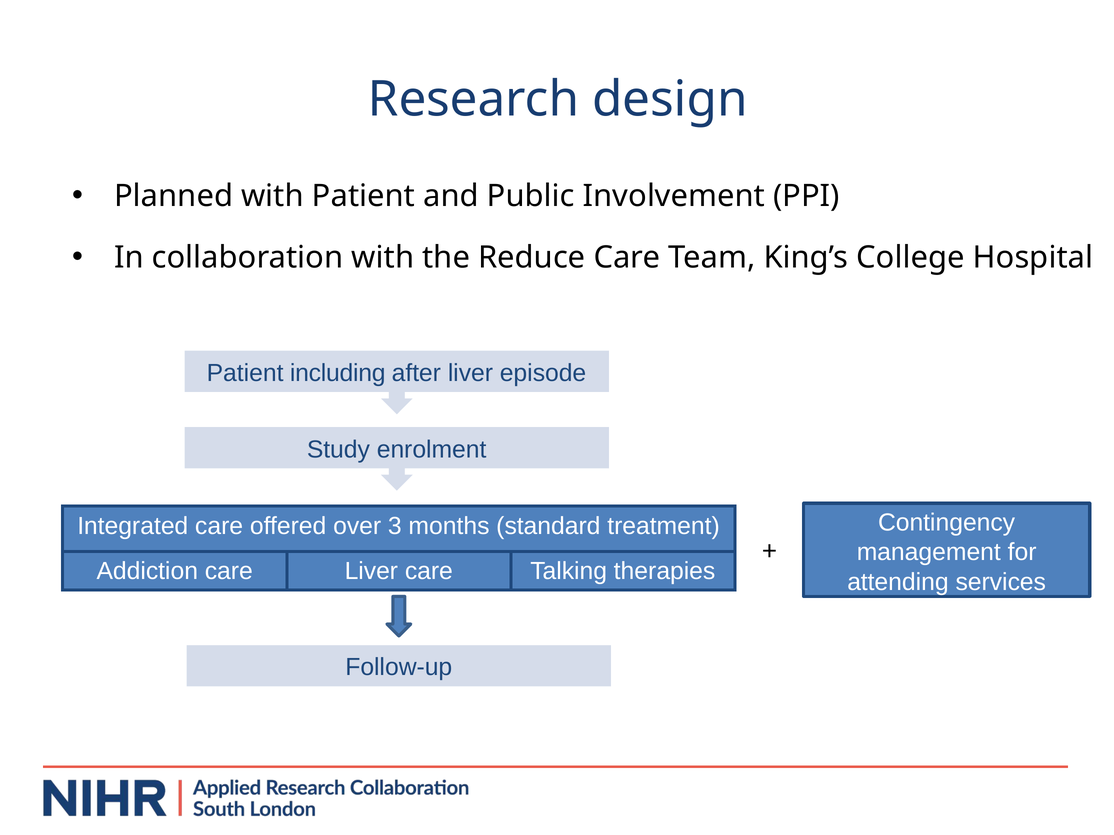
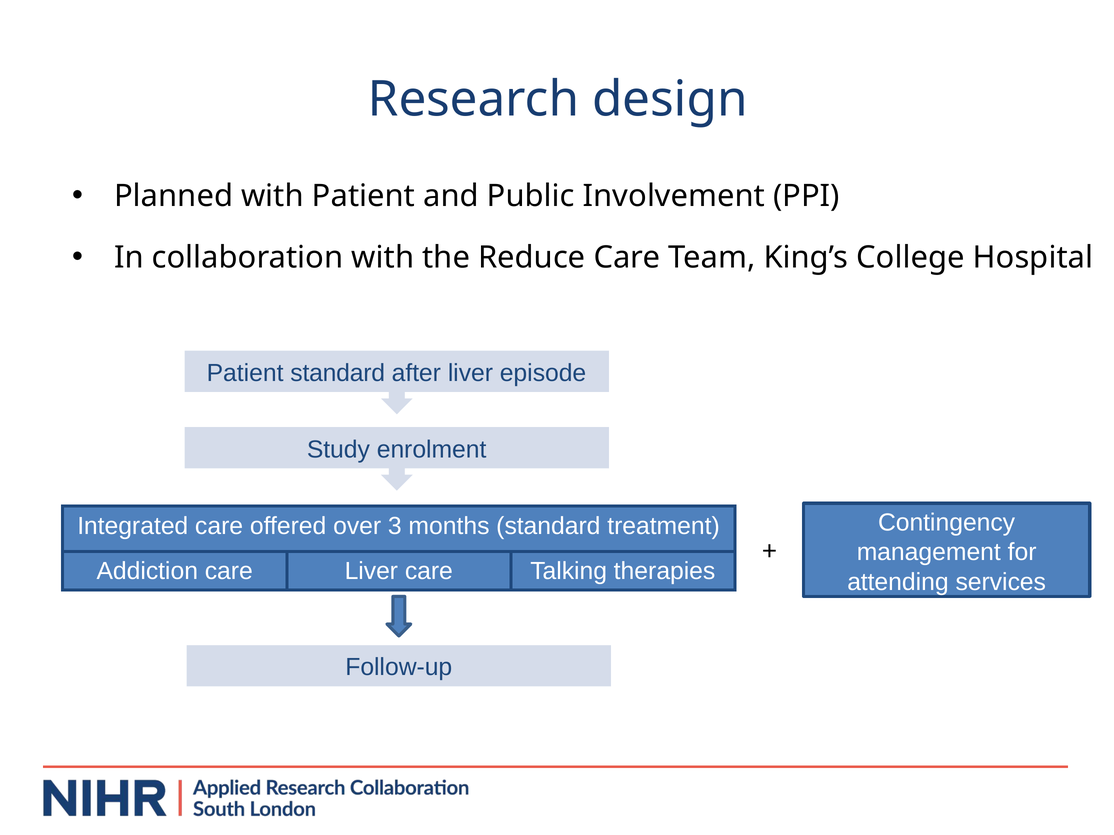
Patient including: including -> standard
